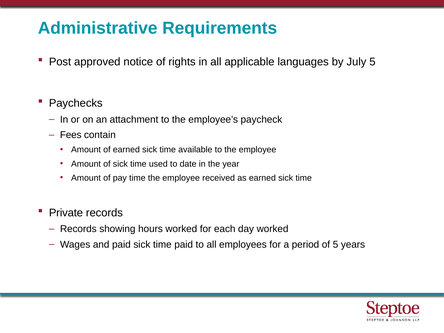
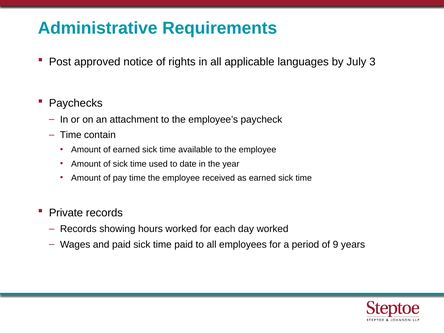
July 5: 5 -> 3
Fees at (71, 135): Fees -> Time
of 5: 5 -> 9
